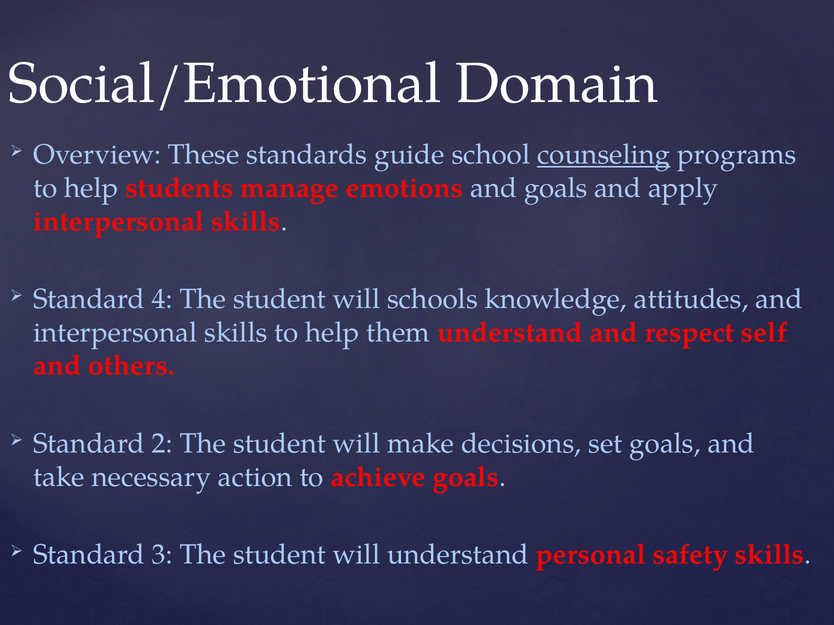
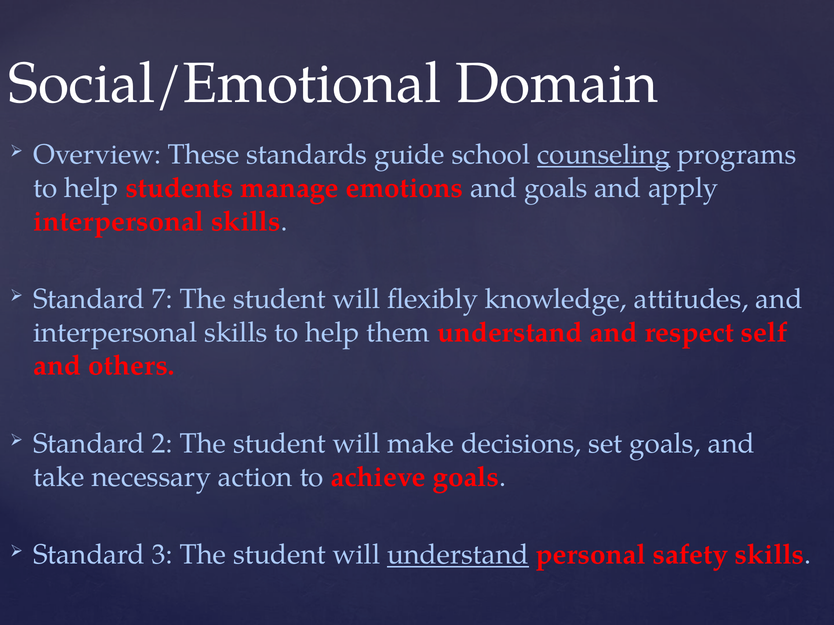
4: 4 -> 7
schools: schools -> flexibly
understand at (458, 555) underline: none -> present
